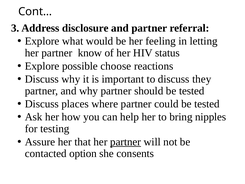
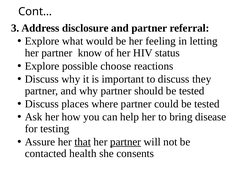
nipples: nipples -> disease
that underline: none -> present
option: option -> health
